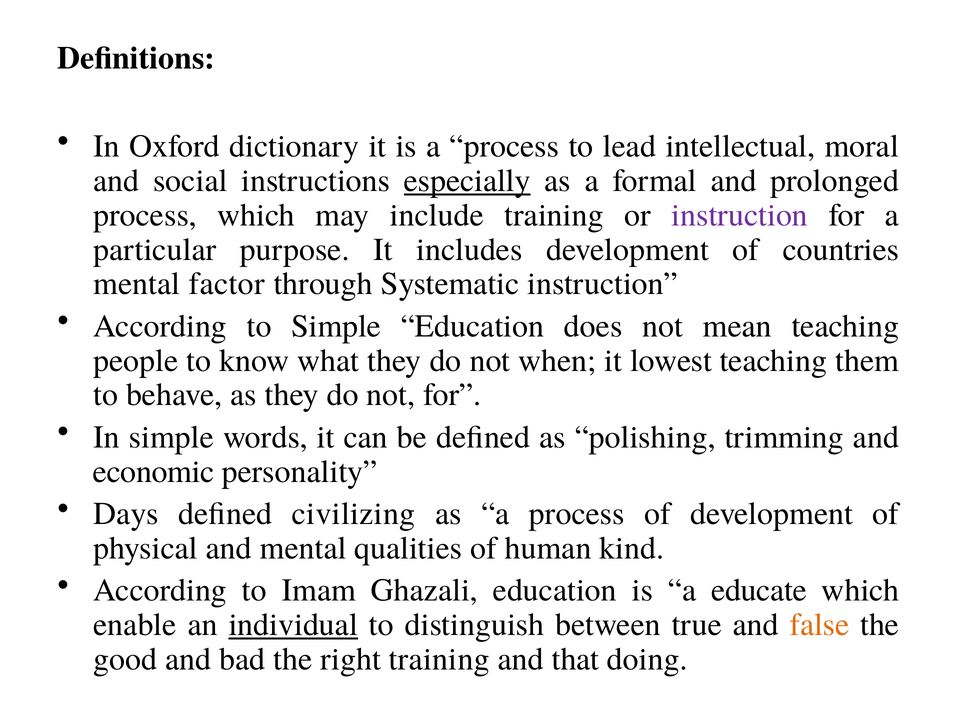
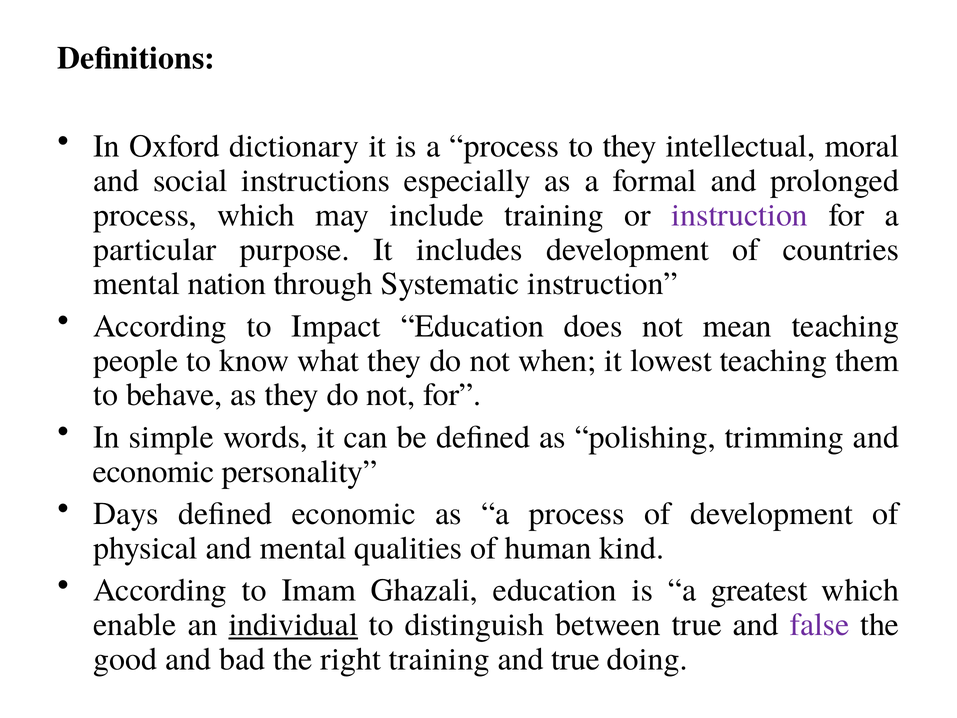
to lead: lead -> they
especially underline: present -> none
factor: factor -> nation
to Simple: Simple -> Impact
defined civilizing: civilizing -> economic
educate: educate -> greatest
false colour: orange -> purple
and that: that -> true
